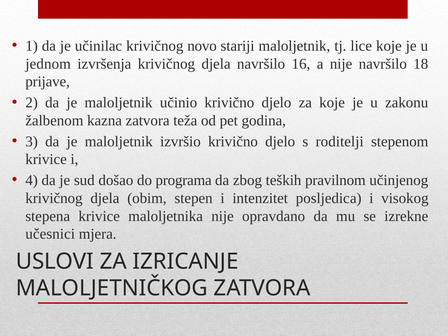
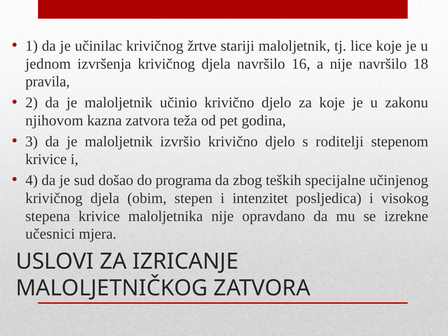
novo: novo -> žrtve
prijave: prijave -> pravila
žalbenom: žalbenom -> njihovom
pravilnom: pravilnom -> specijalne
